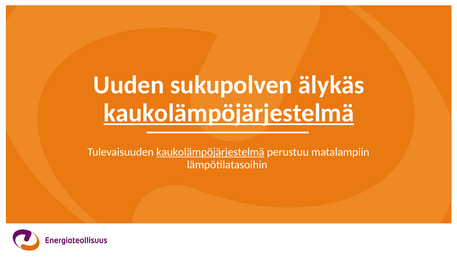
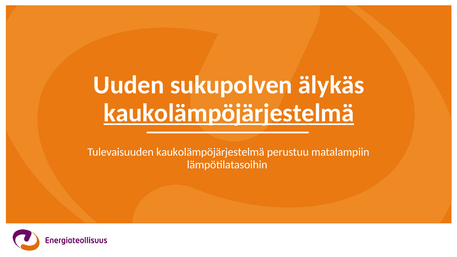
kaukolämpöjärjestelmä at (210, 152) underline: present -> none
